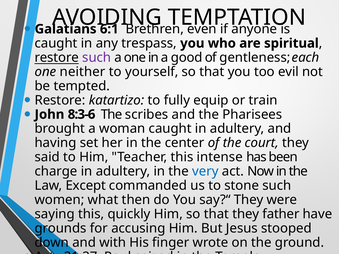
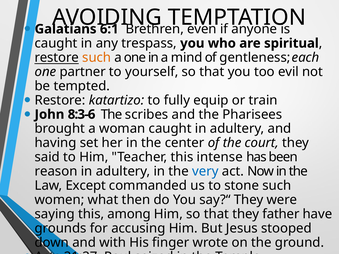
such at (97, 58) colour: purple -> orange
good: good -> mind
neither: neither -> partner
charge: charge -> reason
quickly: quickly -> among
